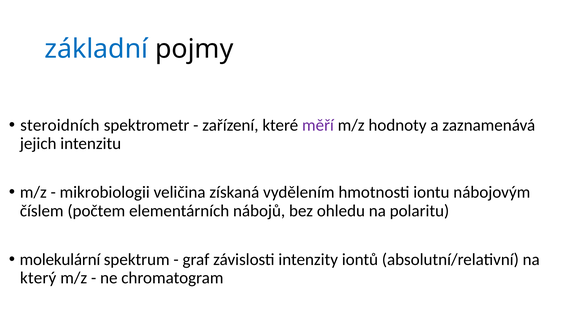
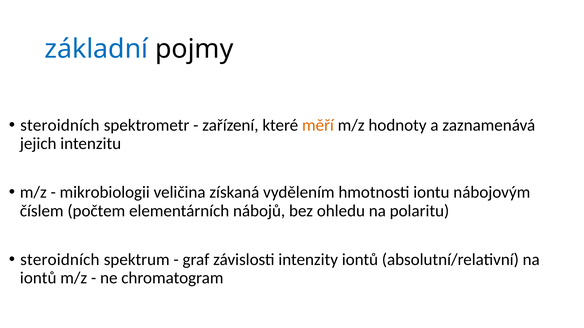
měří colour: purple -> orange
molekulární at (60, 260): molekulární -> steroidních
který at (38, 278): který -> iontů
